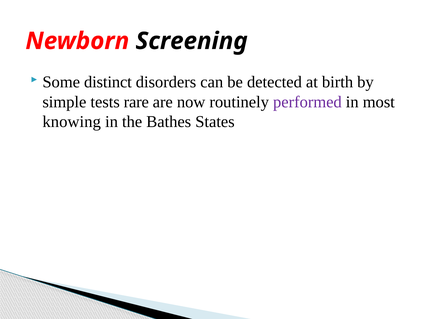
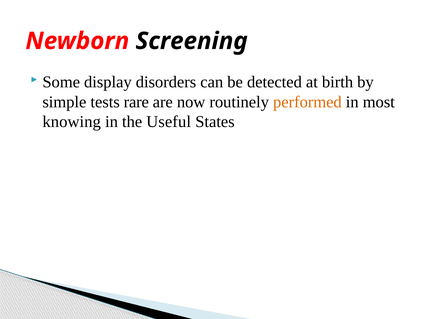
distinct: distinct -> display
performed colour: purple -> orange
Bathes: Bathes -> Useful
